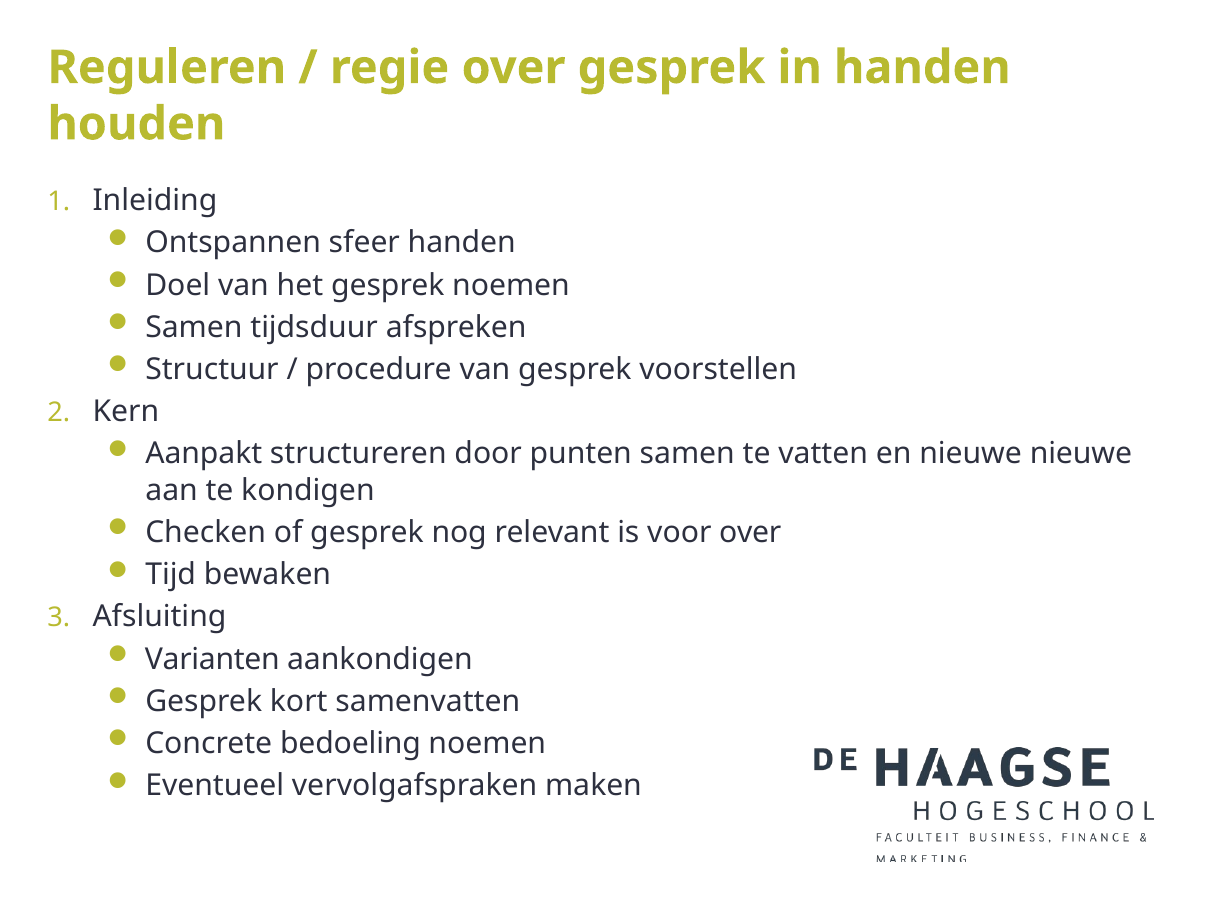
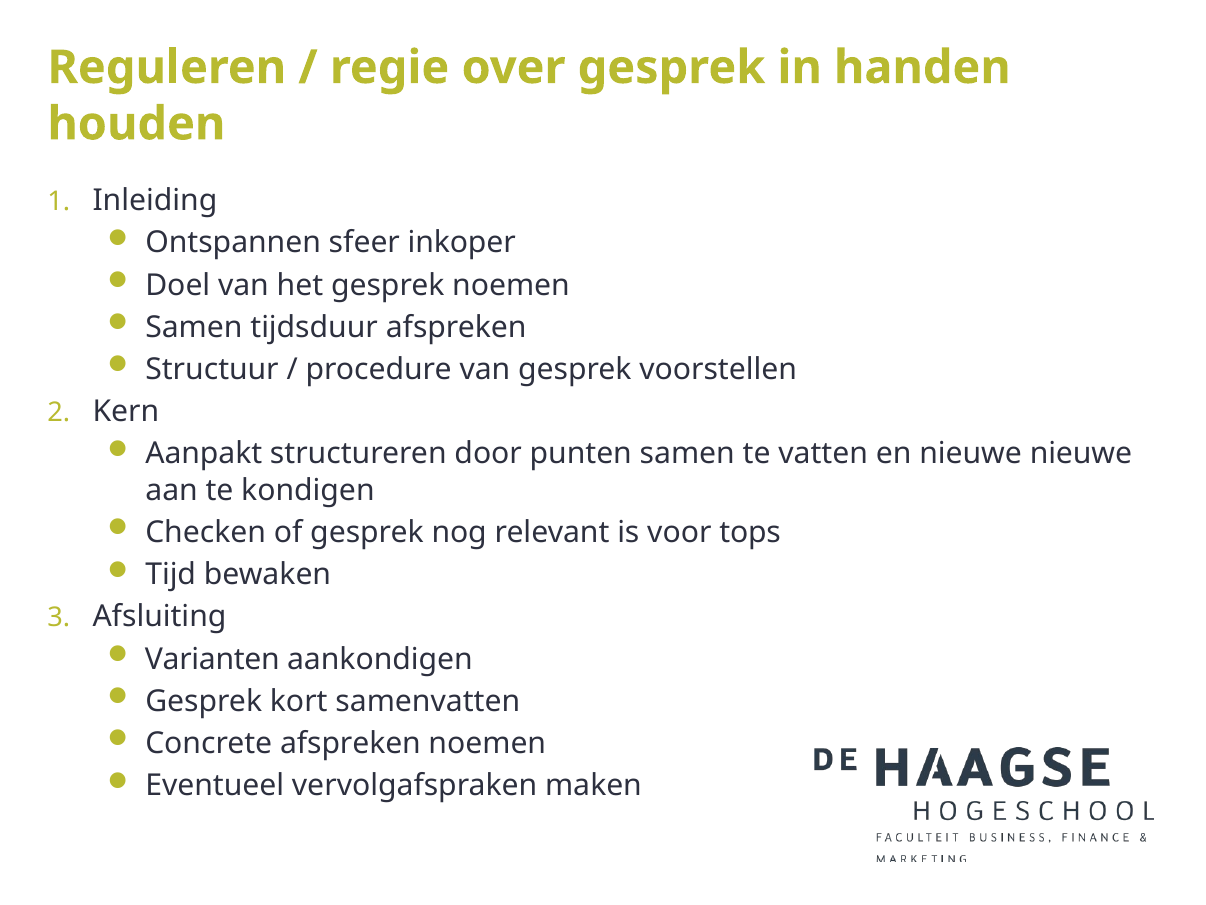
sfeer handen: handen -> inkoper
voor over: over -> tops
Concrete bedoeling: bedoeling -> afspreken
